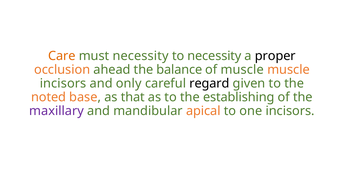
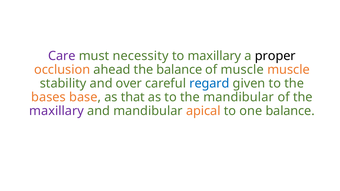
Care colour: orange -> purple
to necessity: necessity -> maxillary
incisors at (63, 83): incisors -> stability
only: only -> over
regard colour: black -> blue
noted: noted -> bases
the establishing: establishing -> mandibular
one incisors: incisors -> balance
